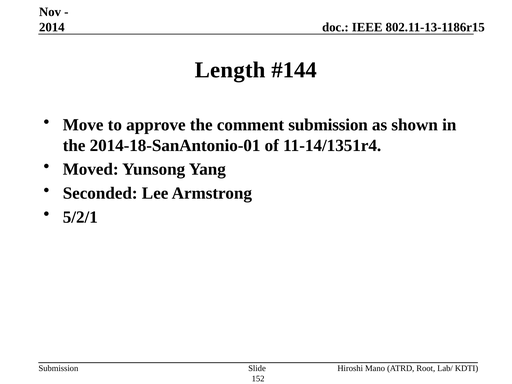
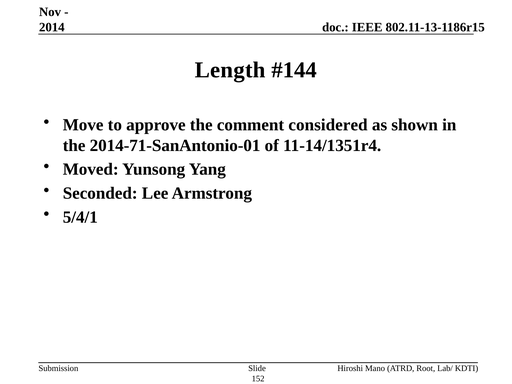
comment submission: submission -> considered
2014-18-SanAntonio-01: 2014-18-SanAntonio-01 -> 2014-71-SanAntonio-01
5/2/1: 5/2/1 -> 5/4/1
